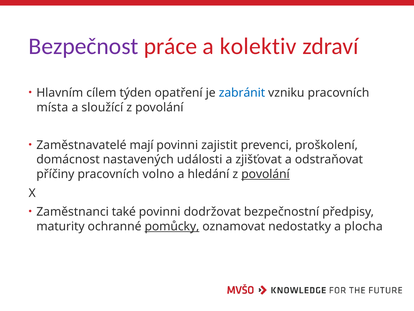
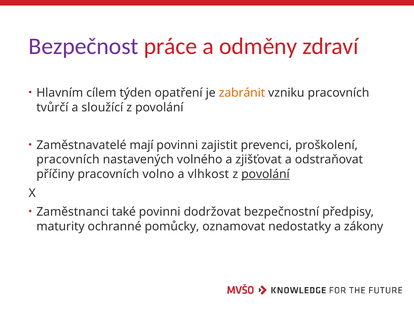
kolektiv: kolektiv -> odměny
zabránit colour: blue -> orange
místa: místa -> tvůrčí
domácnost at (68, 159): domácnost -> pracovních
události: události -> volného
hledání: hledání -> vlhkost
pomůcky underline: present -> none
plocha: plocha -> zákony
